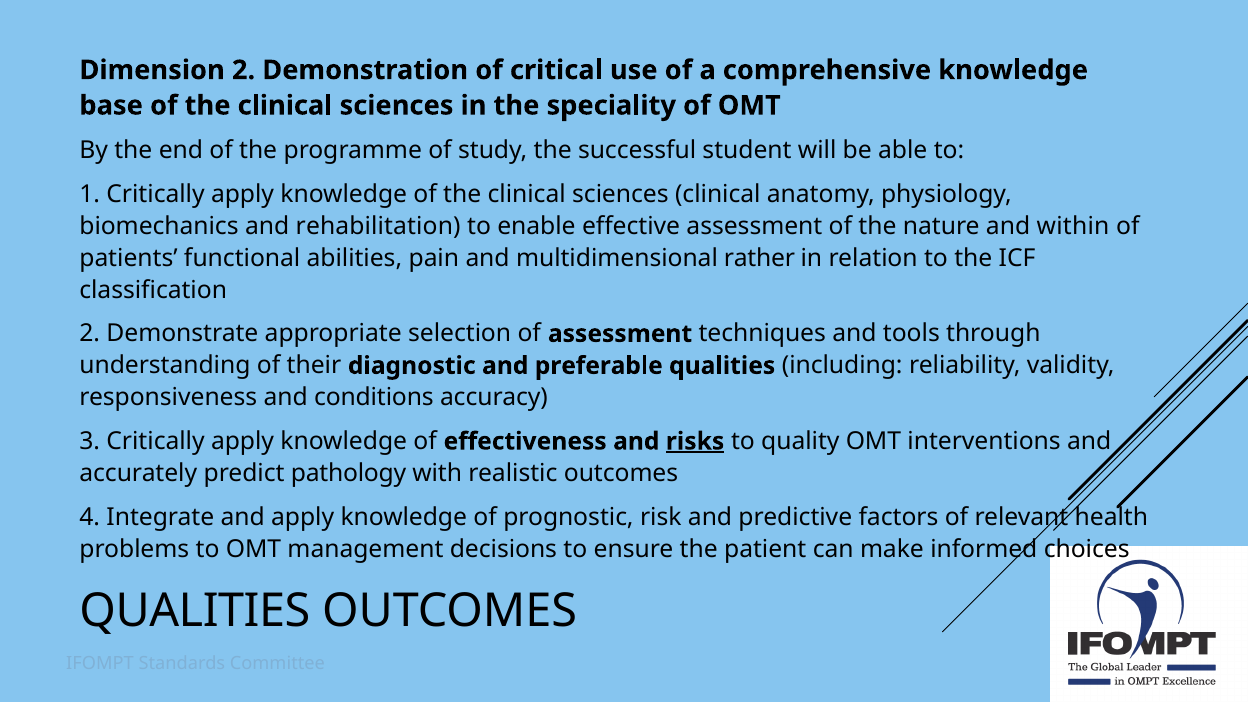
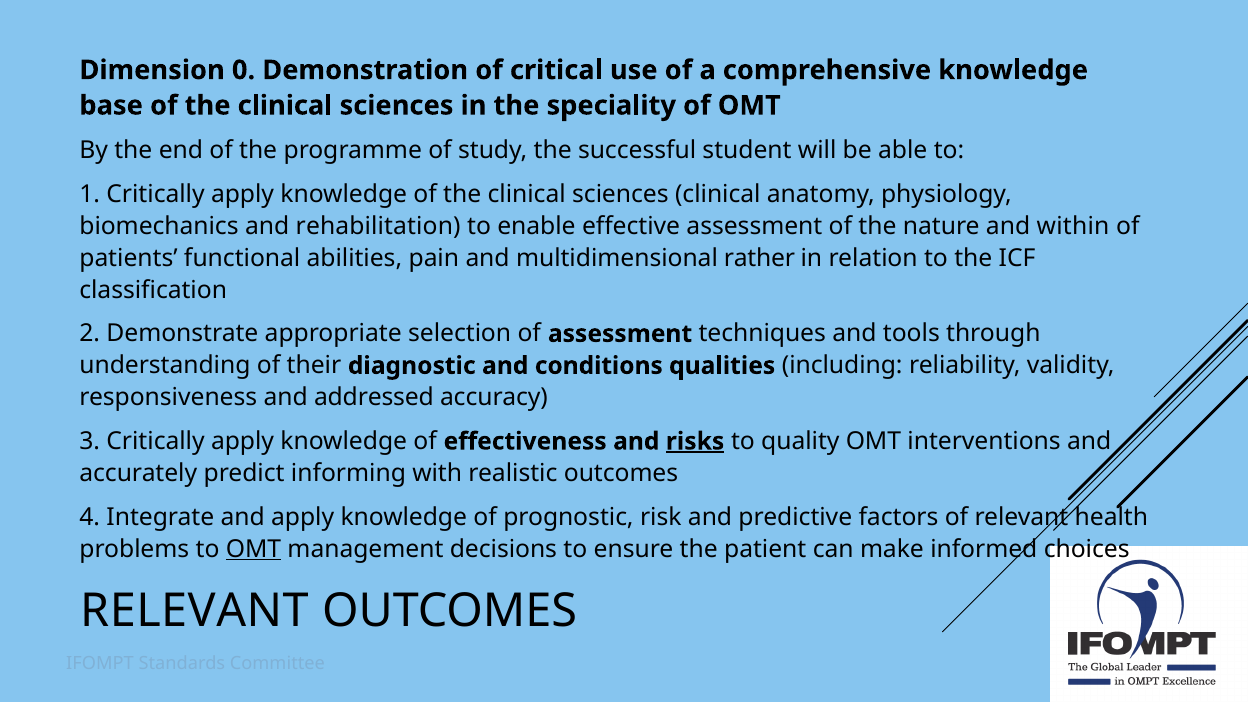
Dimension 2: 2 -> 0
preferable: preferable -> conditions
conditions: conditions -> addressed
pathology: pathology -> informing
OMT at (254, 549) underline: none -> present
QUALITIES at (195, 611): QUALITIES -> RELEVANT
